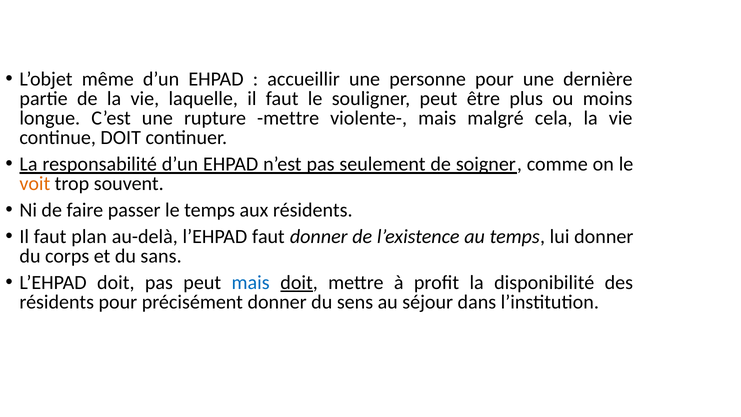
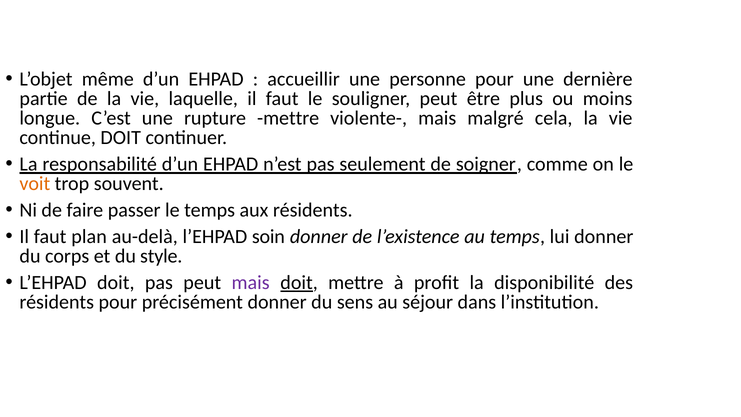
l’EHPAD faut: faut -> soin
sans: sans -> style
mais at (251, 282) colour: blue -> purple
